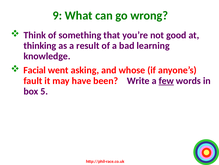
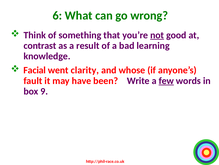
9: 9 -> 6
not underline: none -> present
thinking: thinking -> contrast
asking: asking -> clarity
5: 5 -> 9
